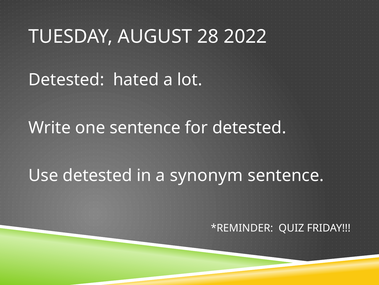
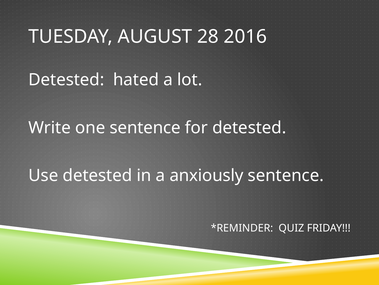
2022: 2022 -> 2016
synonym: synonym -> anxiously
